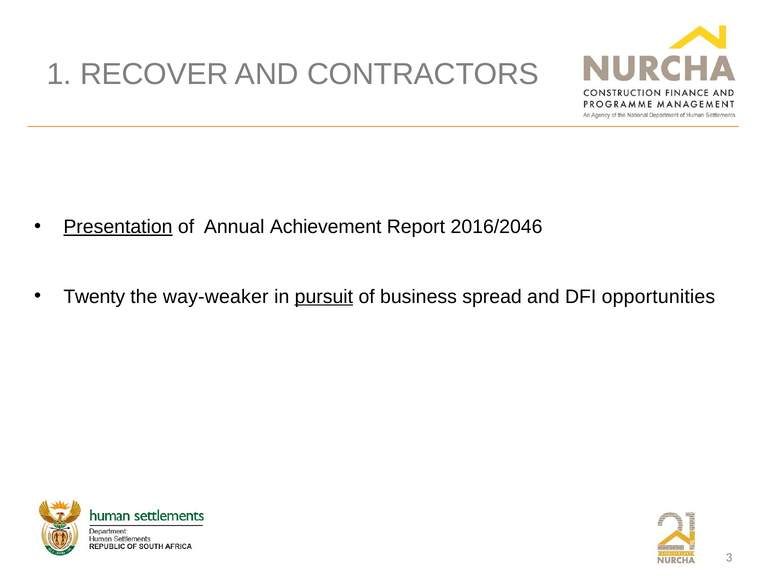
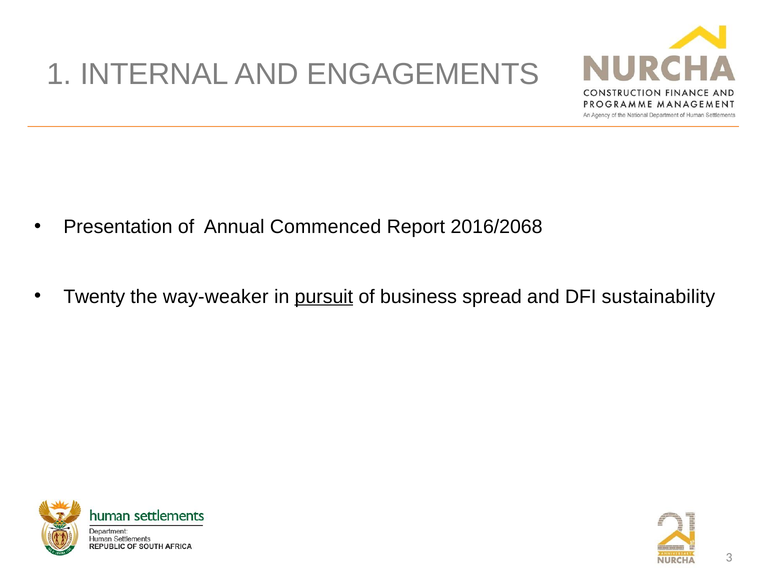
RECOVER: RECOVER -> INTERNAL
CONTRACTORS: CONTRACTORS -> ENGAGEMENTS
Presentation underline: present -> none
Achievement: Achievement -> Commenced
2016/2046: 2016/2046 -> 2016/2068
opportunities: opportunities -> sustainability
